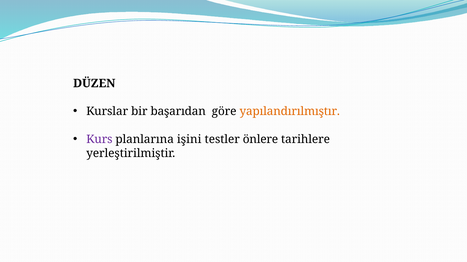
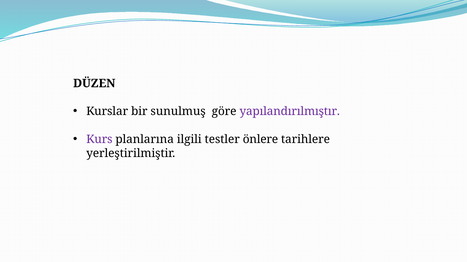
başarıdan: başarıdan -> sunulmuş
yapılandırılmıştır colour: orange -> purple
işini: işini -> ilgili
